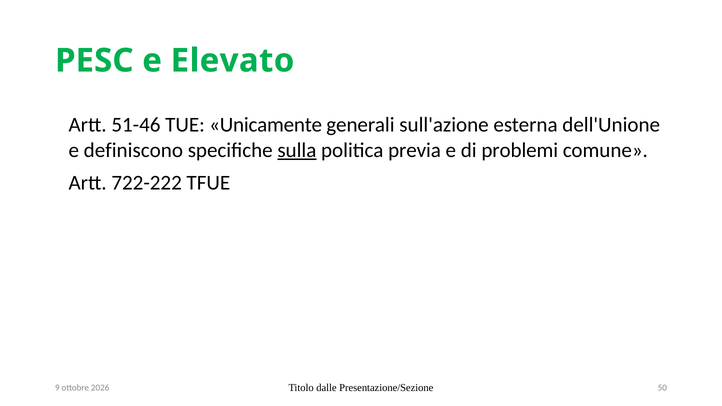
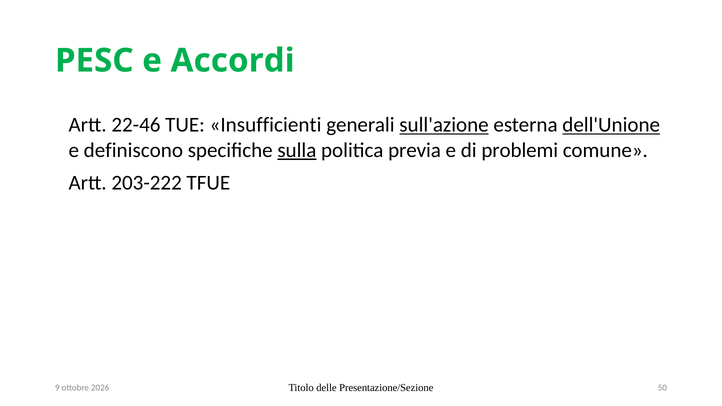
Elevato: Elevato -> Accordi
51-46: 51-46 -> 22-46
Unicamente: Unicamente -> Insufficienti
sull'azione underline: none -> present
dell'Unione underline: none -> present
722-222: 722-222 -> 203-222
dalle: dalle -> delle
